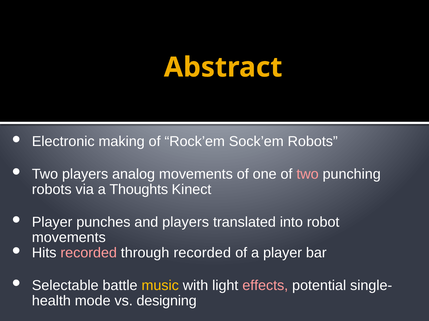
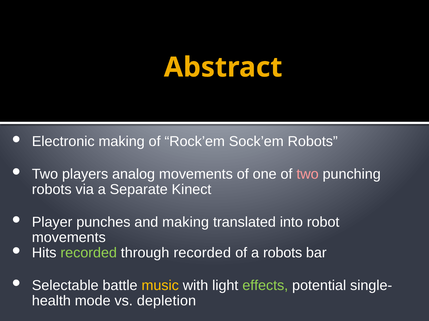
Thoughts: Thoughts -> Separate
and players: players -> making
recorded at (89, 253) colour: pink -> light green
a player: player -> robots
effects colour: pink -> light green
designing: designing -> depletion
